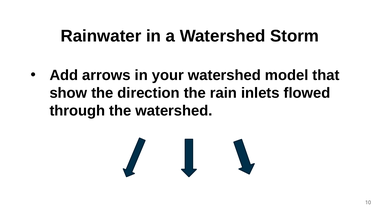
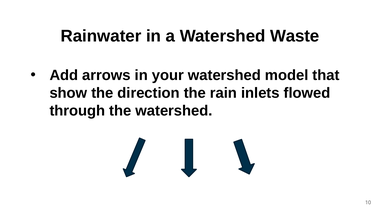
Storm: Storm -> Waste
